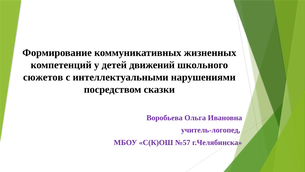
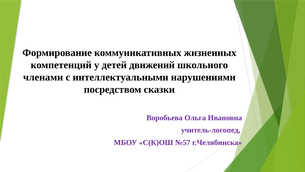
сюжетов: сюжетов -> членами
